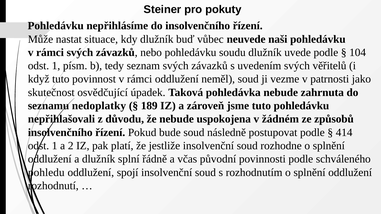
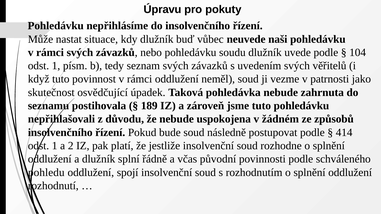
Steiner: Steiner -> Úpravu
nedoplatky: nedoplatky -> postihovala
